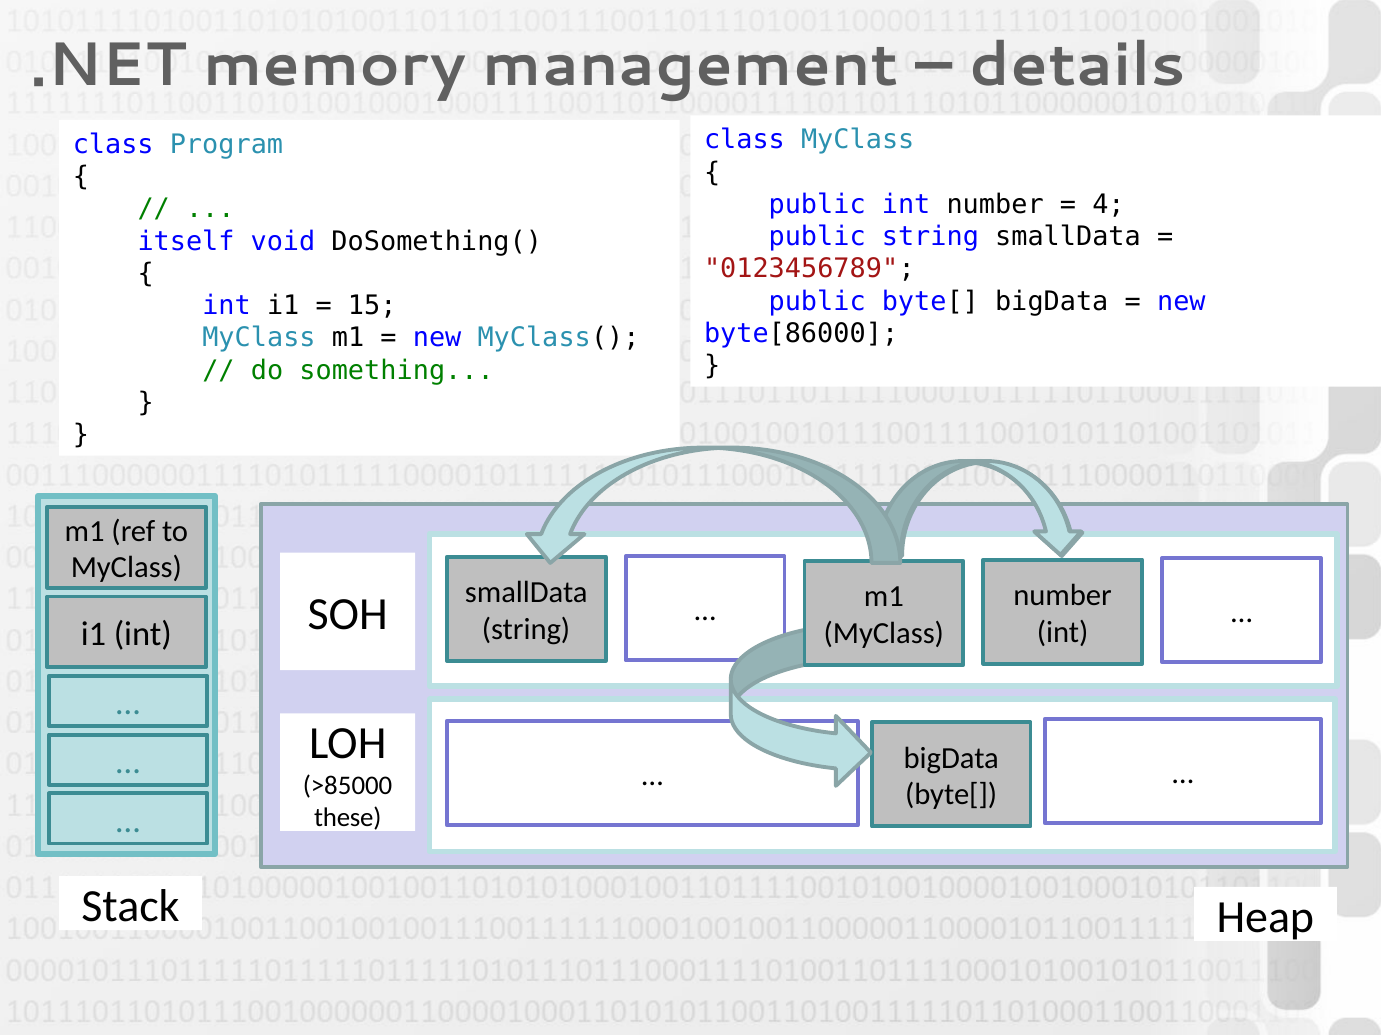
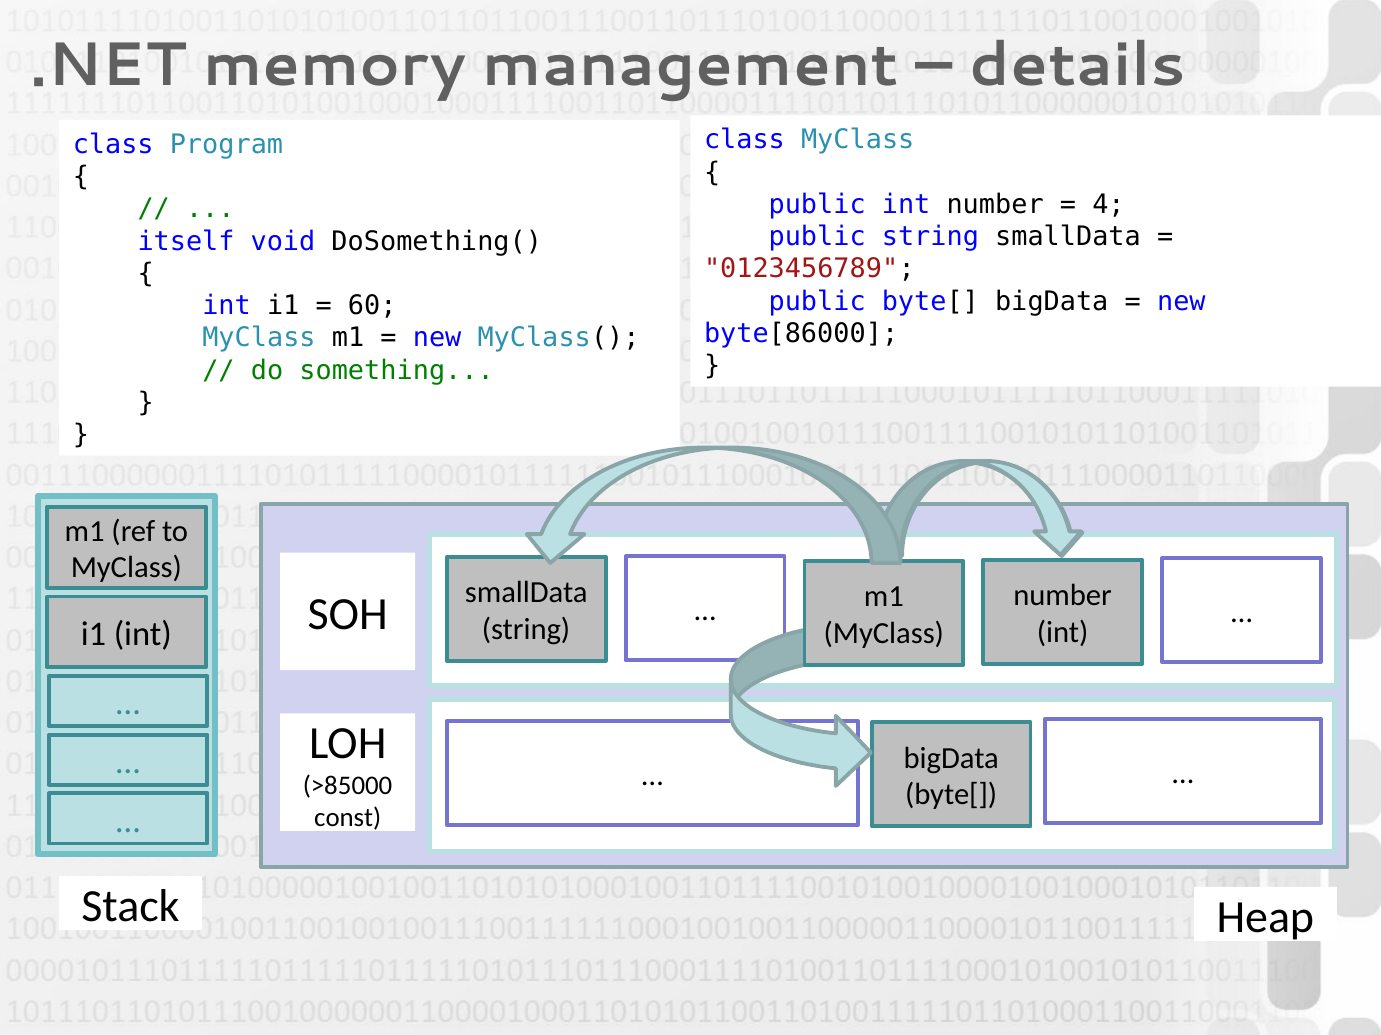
15: 15 -> 60
these: these -> const
